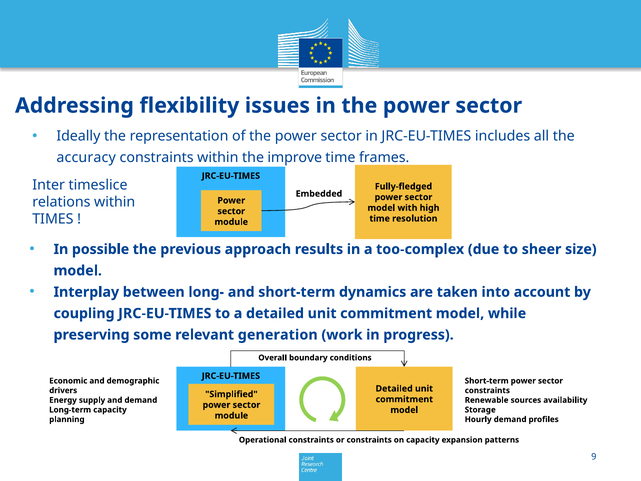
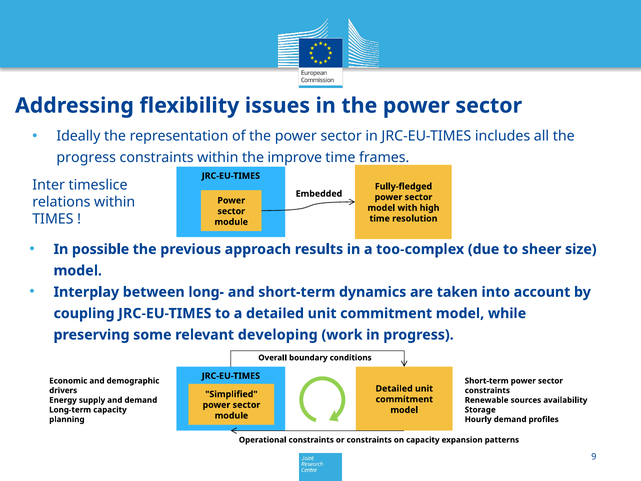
accuracy at (86, 158): accuracy -> progress
generation: generation -> developing
